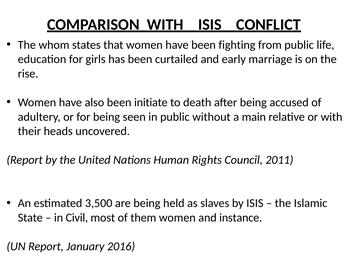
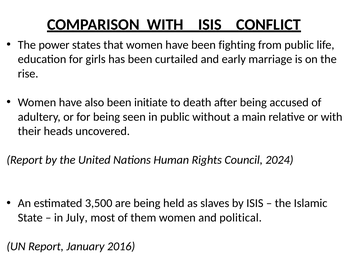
whom: whom -> power
2011: 2011 -> 2024
Civil: Civil -> July
instance: instance -> political
